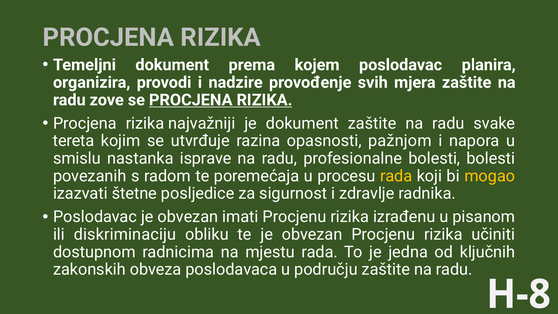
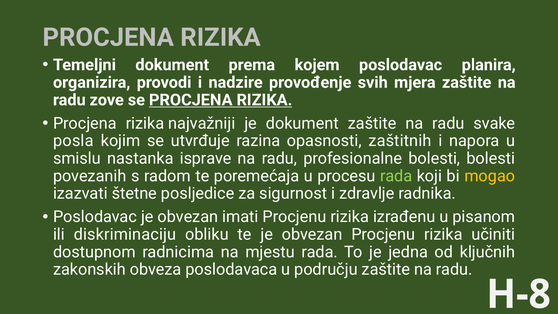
tereta: tereta -> posla
pažnjom: pažnjom -> zaštitnih
rada at (396, 176) colour: yellow -> light green
